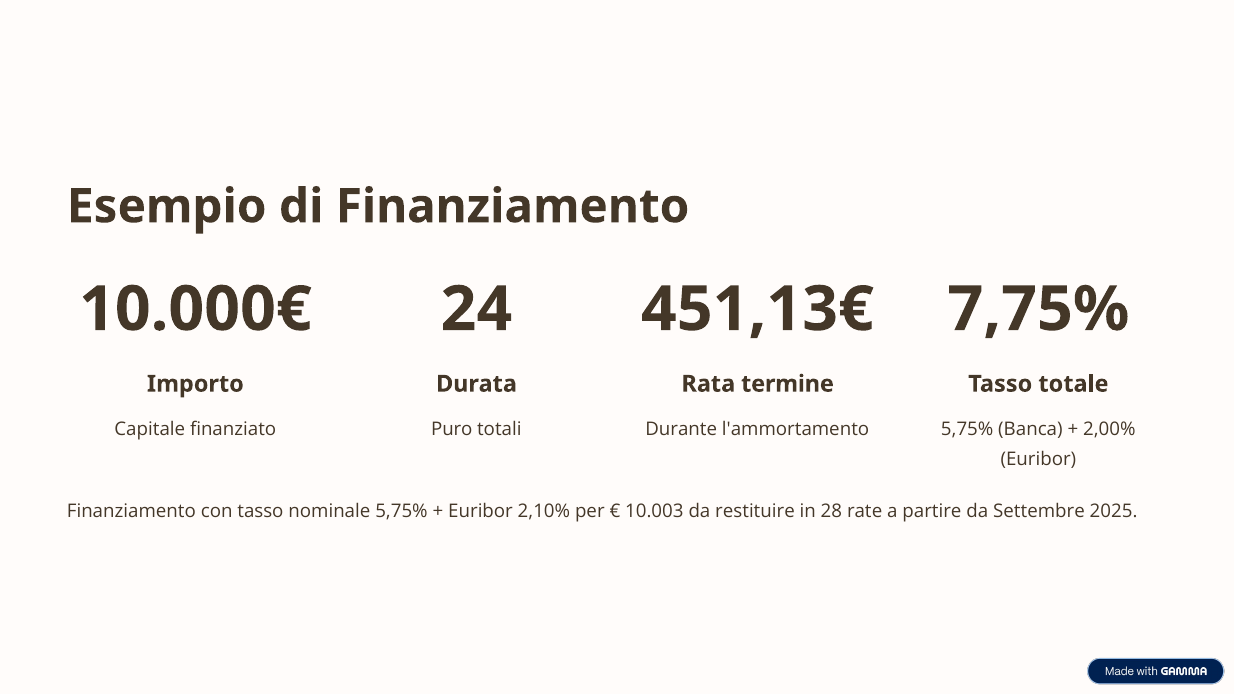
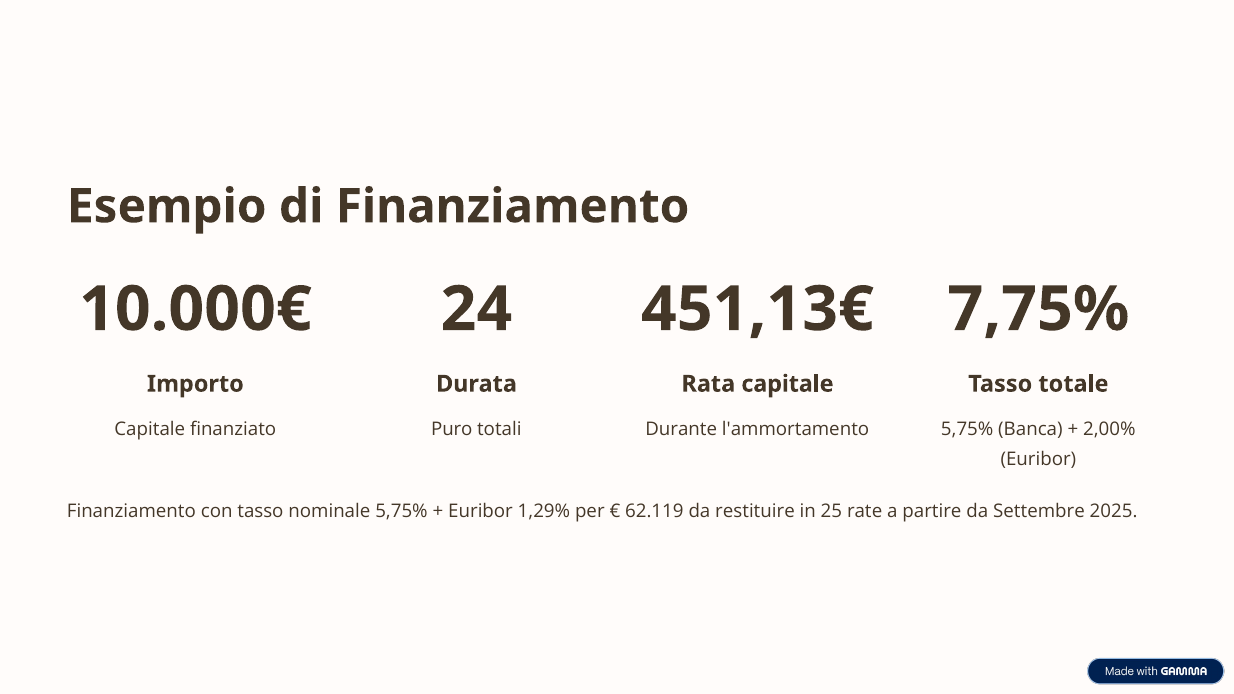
Rata termine: termine -> capitale
2,10%: 2,10% -> 1,29%
10.003: 10.003 -> 62.119
28: 28 -> 25
